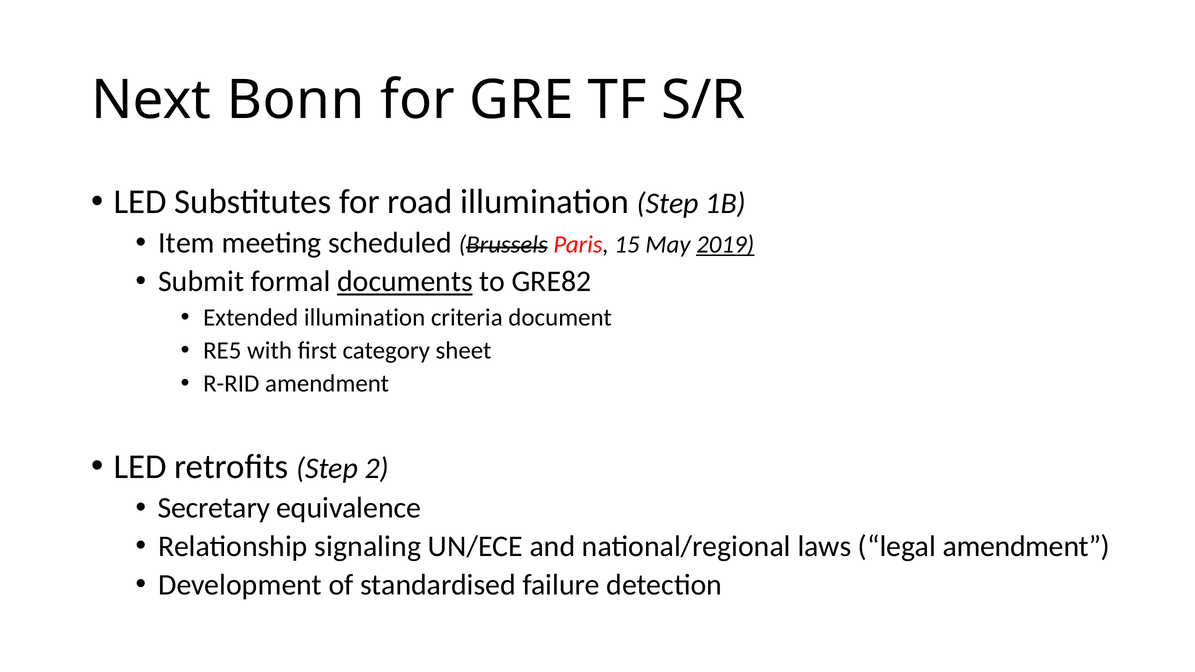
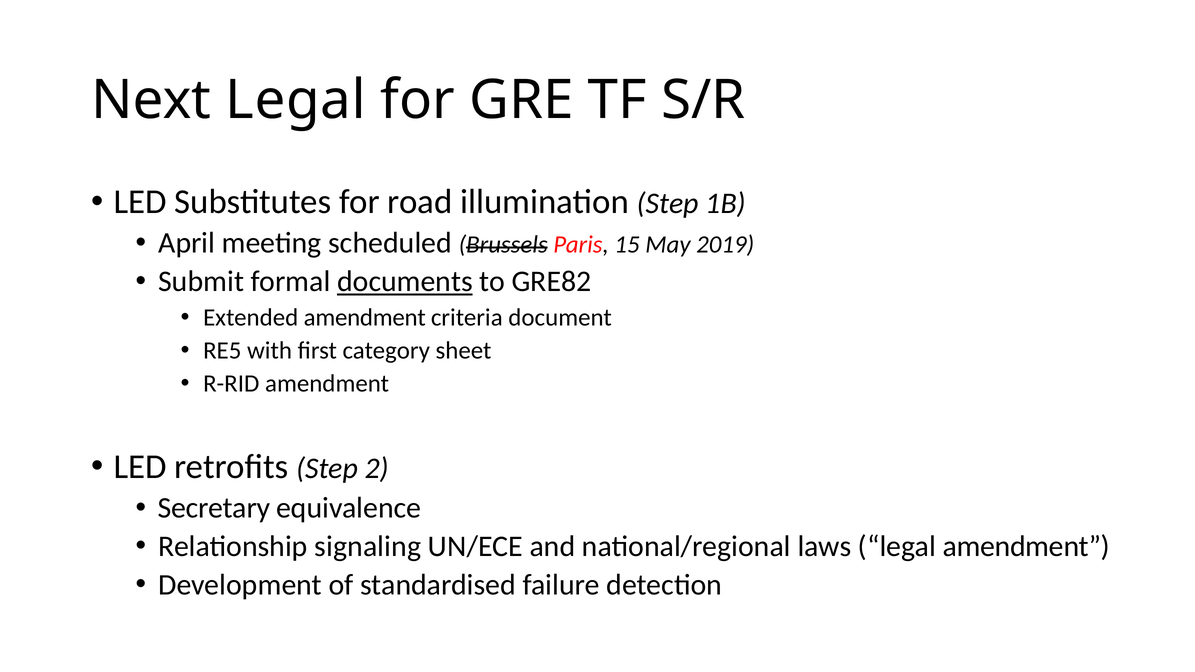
Next Bonn: Bonn -> Legal
Item: Item -> April
2019 underline: present -> none
Extended illumination: illumination -> amendment
